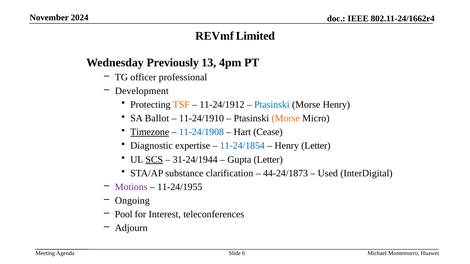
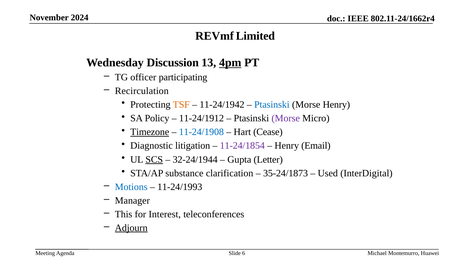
Previously: Previously -> Discussion
4pm underline: none -> present
professional: professional -> participating
Development: Development -> Recirculation
11-24/1912: 11-24/1912 -> 11-24/1942
Ballot: Ballot -> Policy
11-24/1910: 11-24/1910 -> 11-24/1912
Morse at (286, 119) colour: orange -> purple
expertise: expertise -> litigation
11-24/1854 colour: blue -> purple
Henry Letter: Letter -> Email
31-24/1944: 31-24/1944 -> 32-24/1944
44-24/1873: 44-24/1873 -> 35-24/1873
Motions colour: purple -> blue
11-24/1955: 11-24/1955 -> 11-24/1993
Ongoing: Ongoing -> Manager
Pool: Pool -> This
Adjourn underline: none -> present
